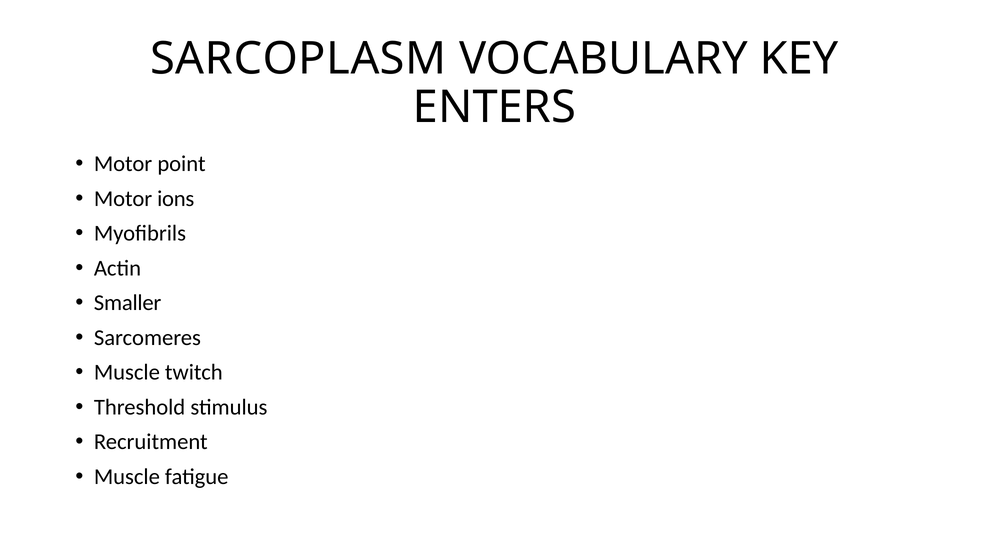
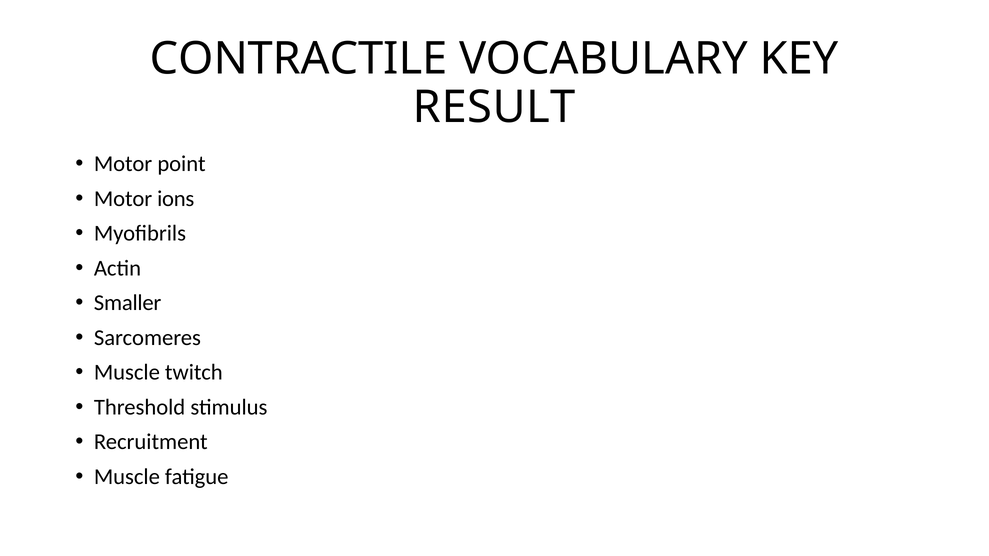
SARCOPLASM: SARCOPLASM -> CONTRACTILE
ENTERS: ENTERS -> RESULT
